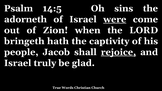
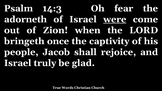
14:5: 14:5 -> 14:3
sins: sins -> fear
hath: hath -> once
rejoice underline: present -> none
